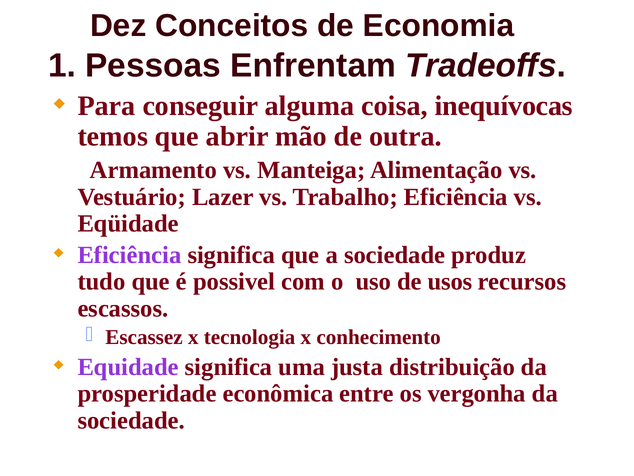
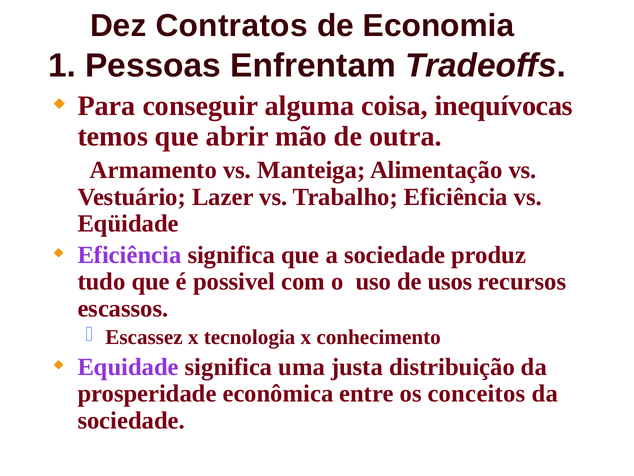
Conceitos: Conceitos -> Contratos
vergonha: vergonha -> conceitos
